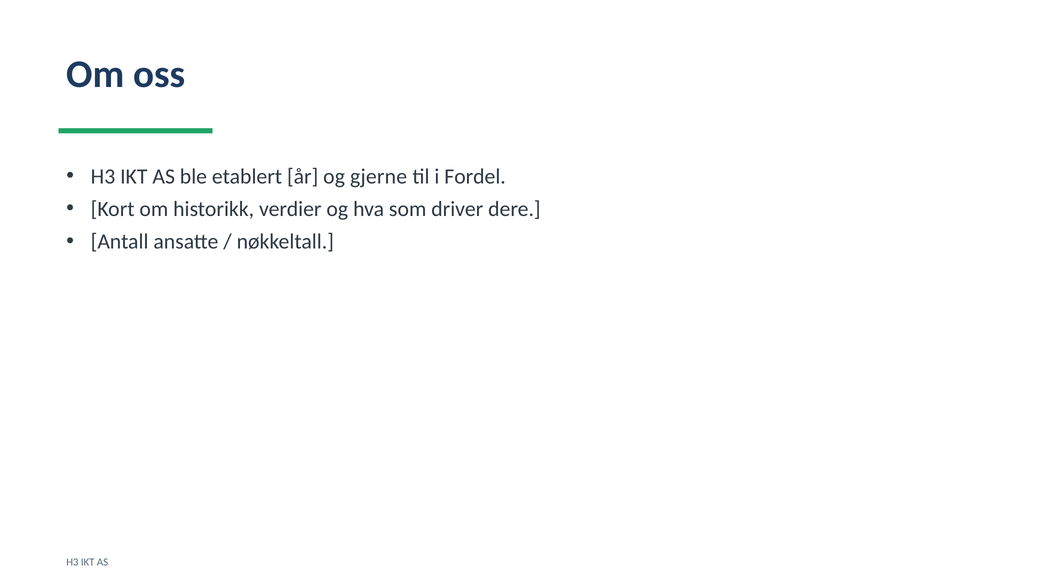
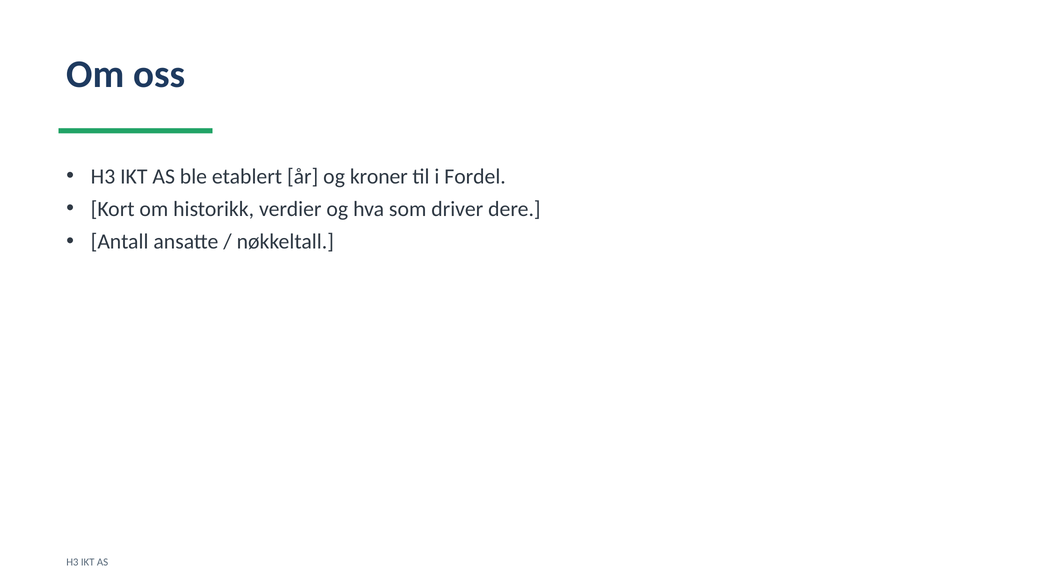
gjerne: gjerne -> kroner
